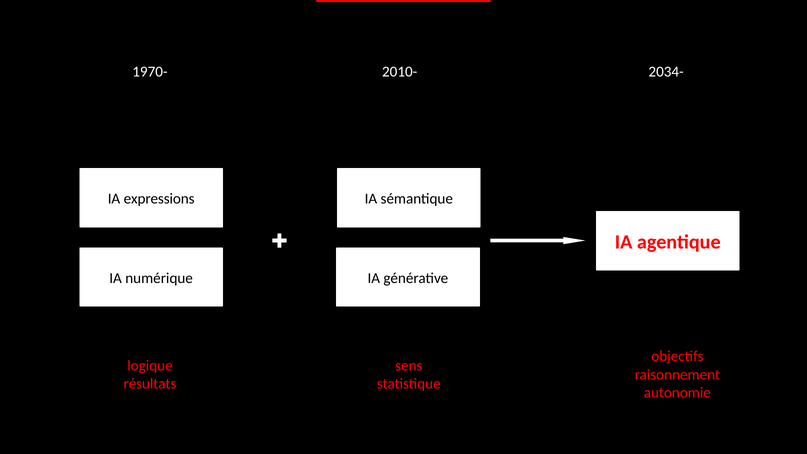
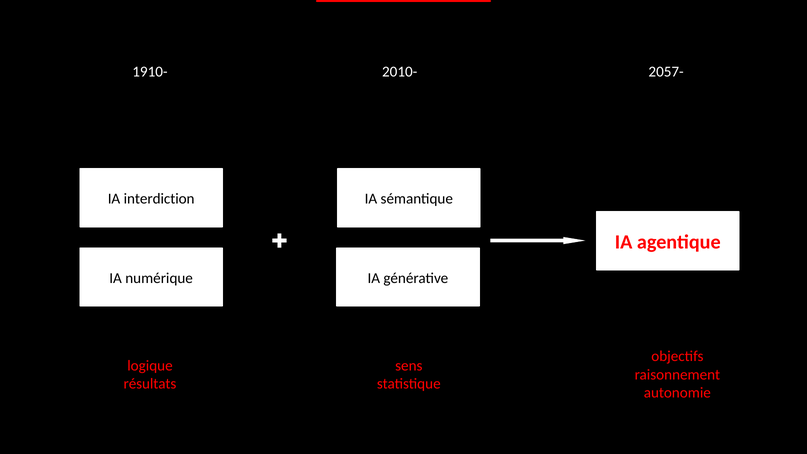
1970-: 1970- -> 1910-
2034-: 2034- -> 2057-
expressions: expressions -> interdiction
